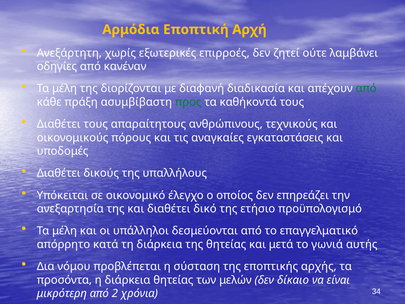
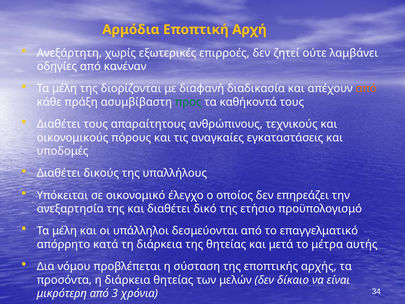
από at (366, 89) colour: green -> orange
γωνιά: γωνιά -> μέτρα
2: 2 -> 3
